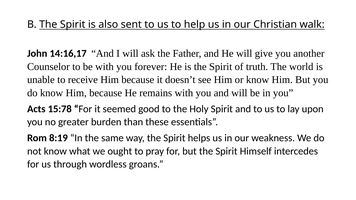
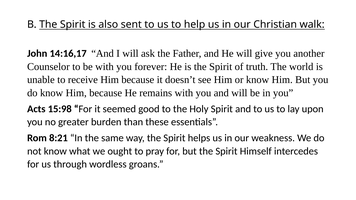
15:78: 15:78 -> 15:98
8:19: 8:19 -> 8:21
